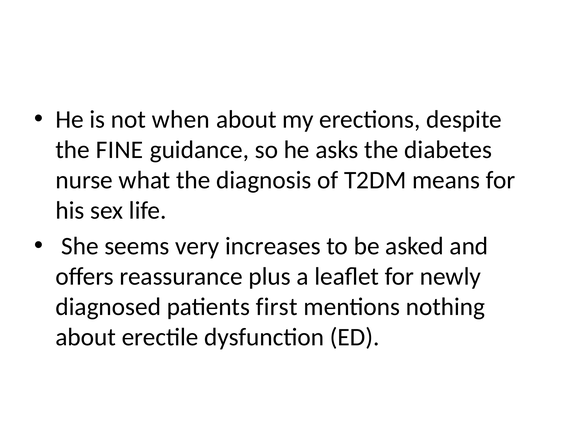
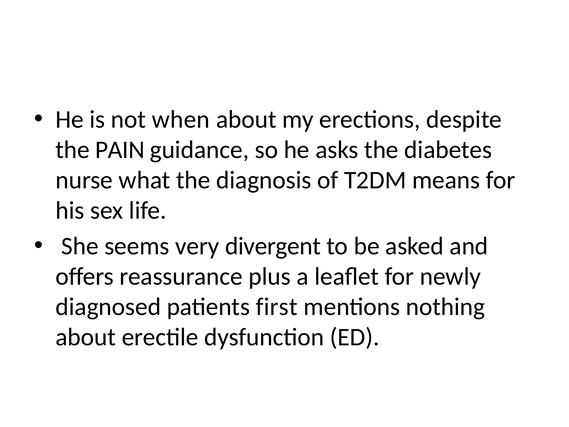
FINE: FINE -> PAIN
increases: increases -> divergent
